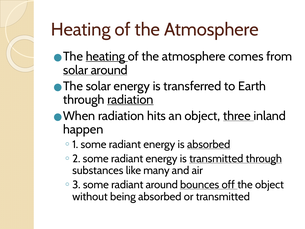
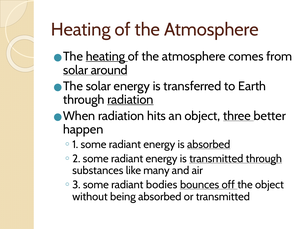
inland: inland -> better
radiant around: around -> bodies
